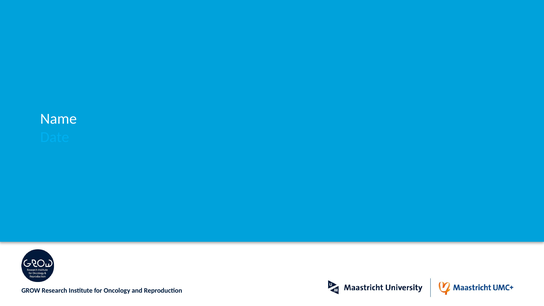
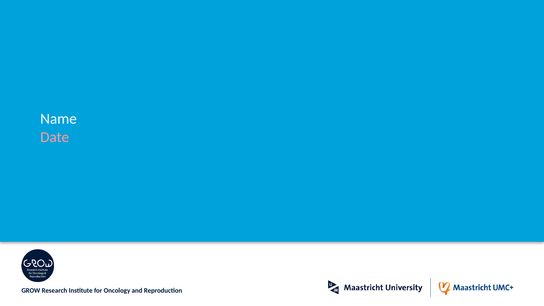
Date colour: light blue -> pink
